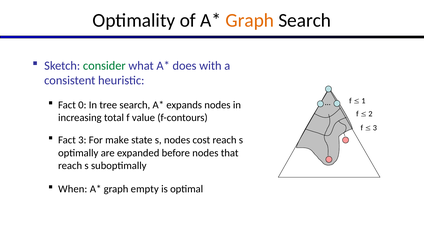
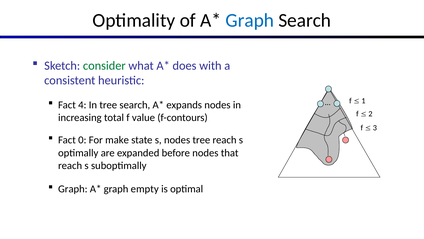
Graph at (250, 20) colour: orange -> blue
0: 0 -> 4
Fact 3: 3 -> 0
nodes cost: cost -> tree
When at (73, 189): When -> Graph
